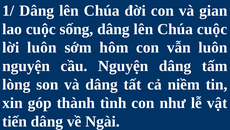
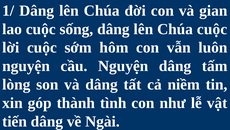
lời luôn: luôn -> cuộc
